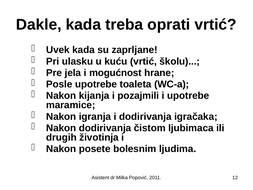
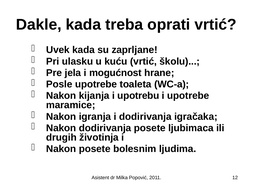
pozajmili: pozajmili -> upotrebu
dodirivanja čistom: čistom -> posete
